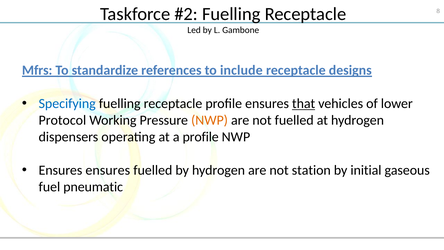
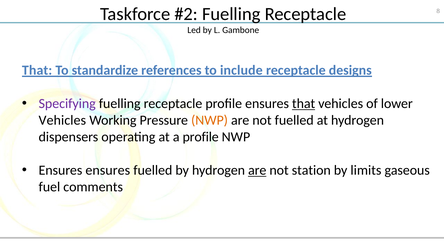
Mfrs at (37, 70): Mfrs -> That
Specifying colour: blue -> purple
Protocol at (62, 120): Protocol -> Vehicles
are at (257, 170) underline: none -> present
initial: initial -> limits
pneumatic: pneumatic -> comments
